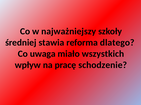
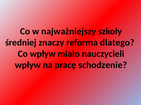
stawia: stawia -> znaczy
Co uwaga: uwaga -> wpływ
wszystkich: wszystkich -> nauczycieli
